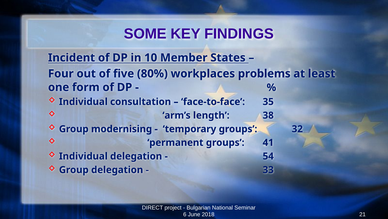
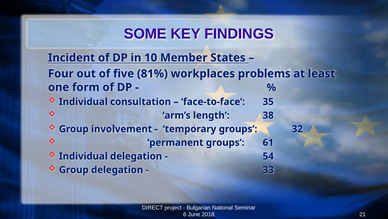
80%: 80% -> 81%
modernising: modernising -> involvement
41: 41 -> 61
